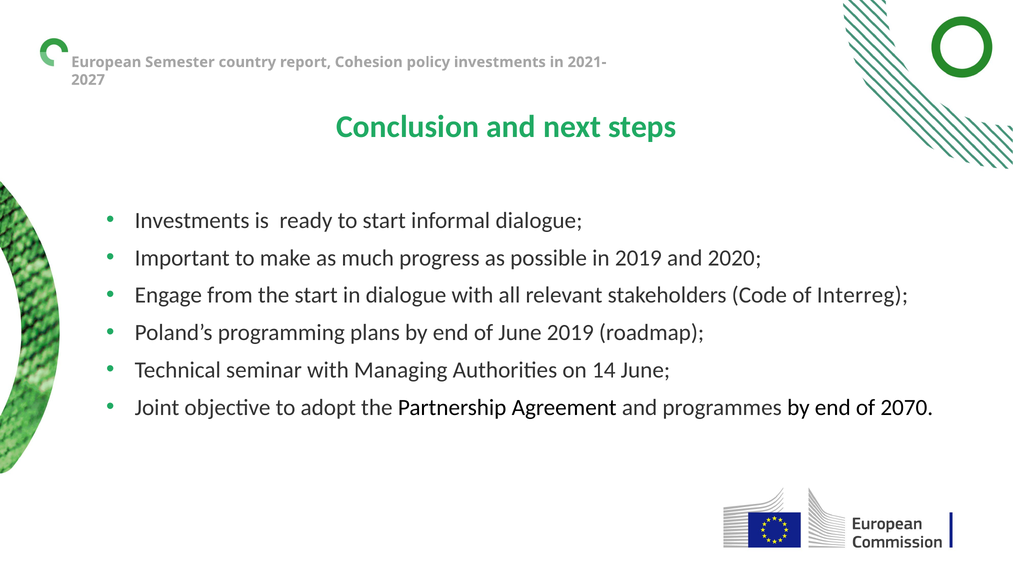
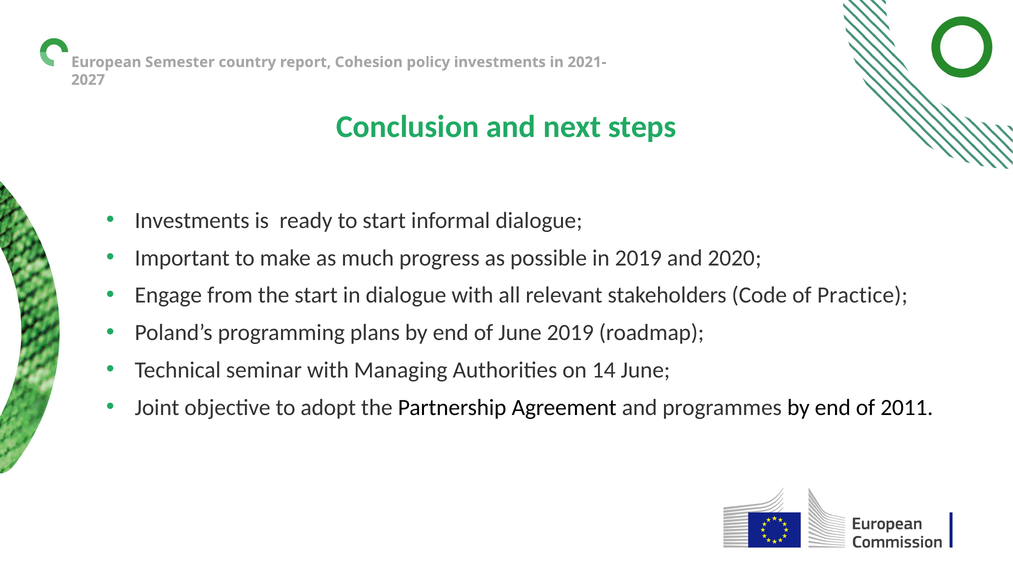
Interreg: Interreg -> Practice
2070: 2070 -> 2011
